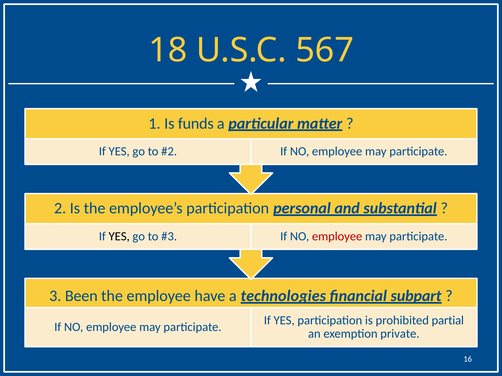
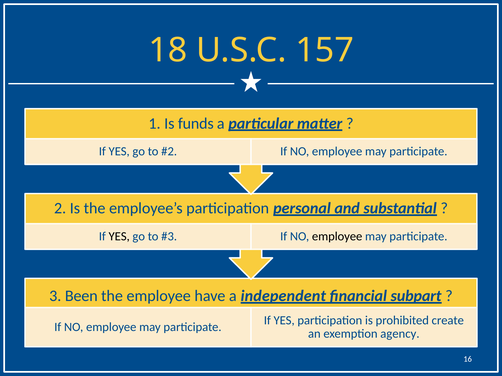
567: 567 -> 157
employee at (337, 237) colour: red -> black
technologies: technologies -> independent
partial: partial -> create
private: private -> agency
